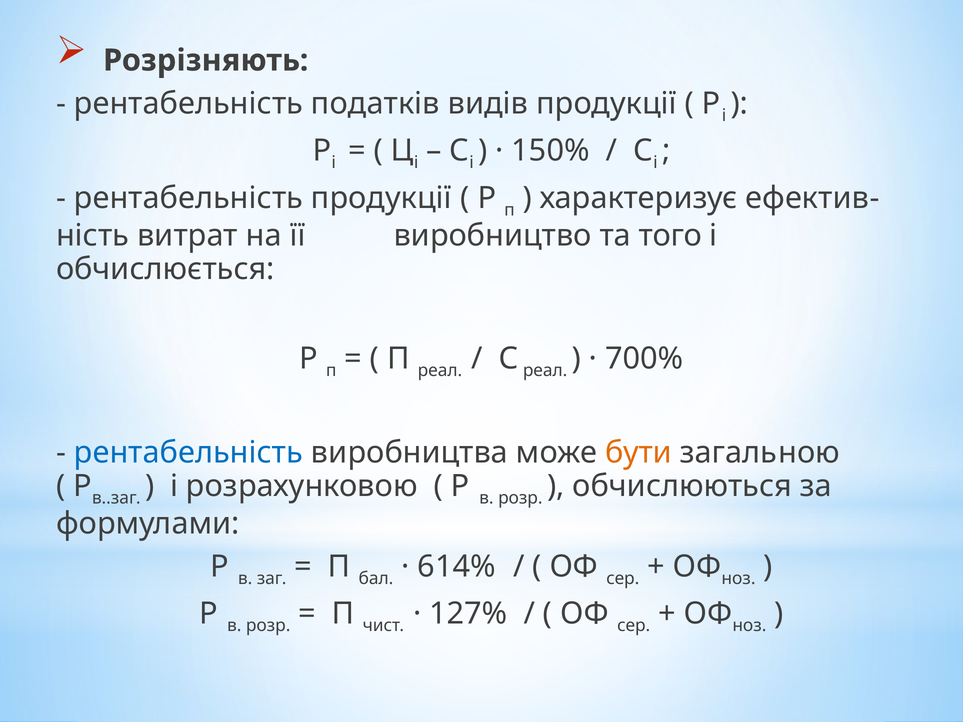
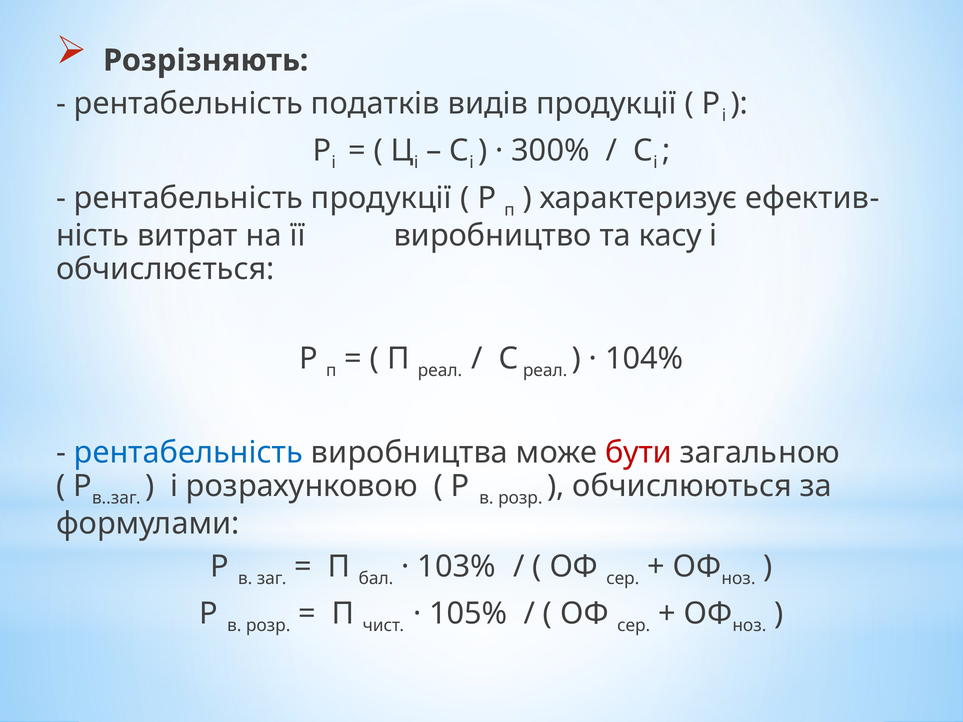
150%: 150% -> 300%
того: того -> касу
700%: 700% -> 104%
бути colour: orange -> red
614%: 614% -> 103%
127%: 127% -> 105%
